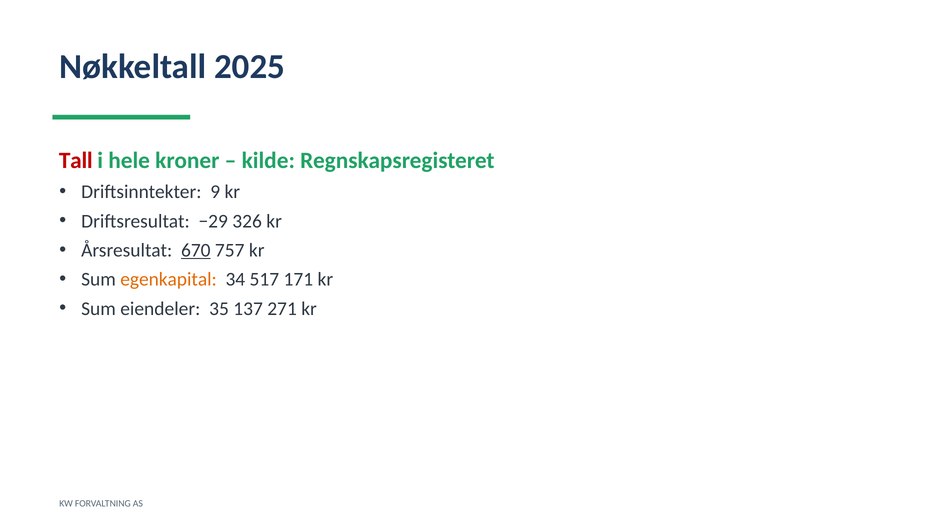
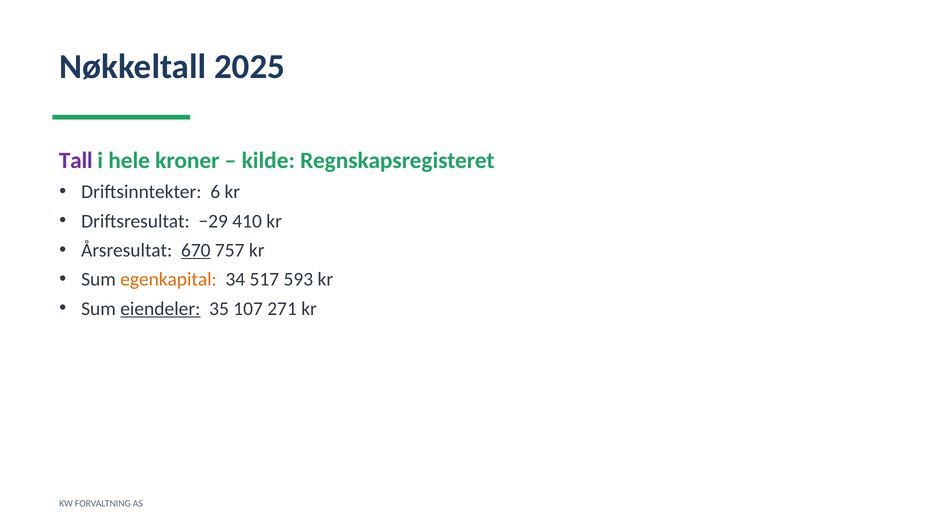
Tall colour: red -> purple
9: 9 -> 6
326: 326 -> 410
171: 171 -> 593
eiendeler underline: none -> present
137: 137 -> 107
